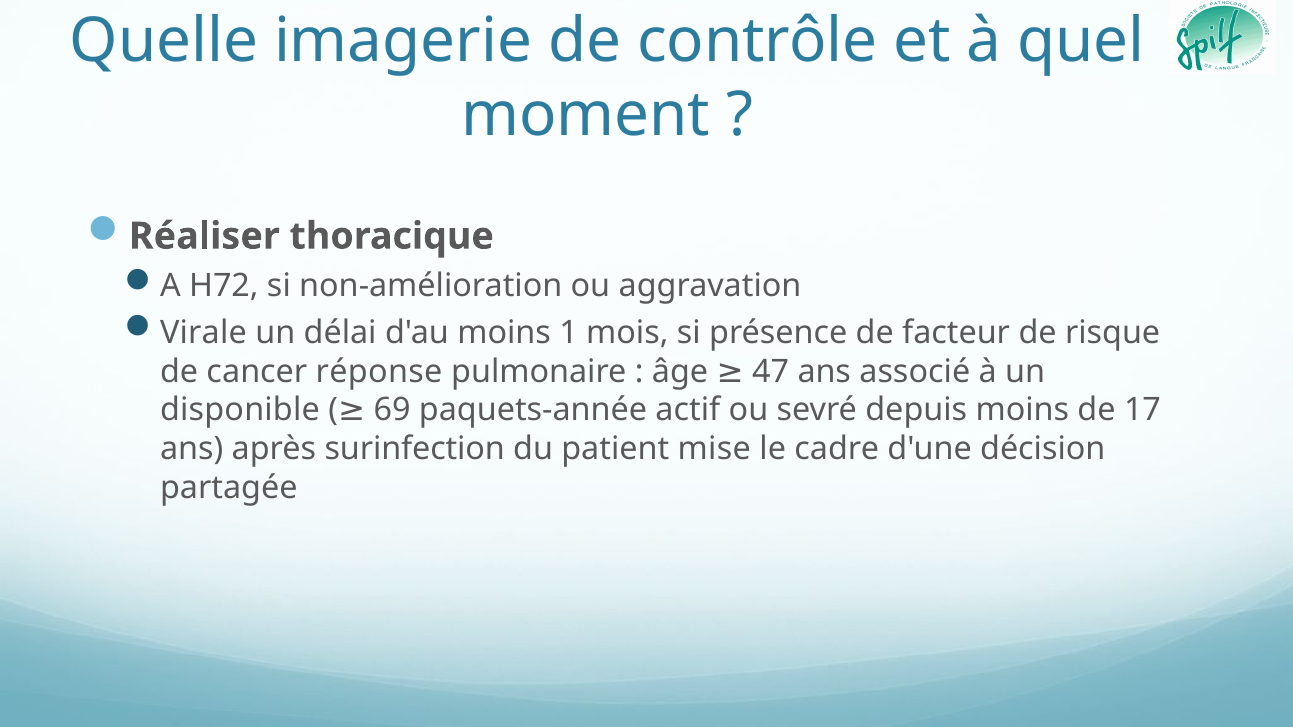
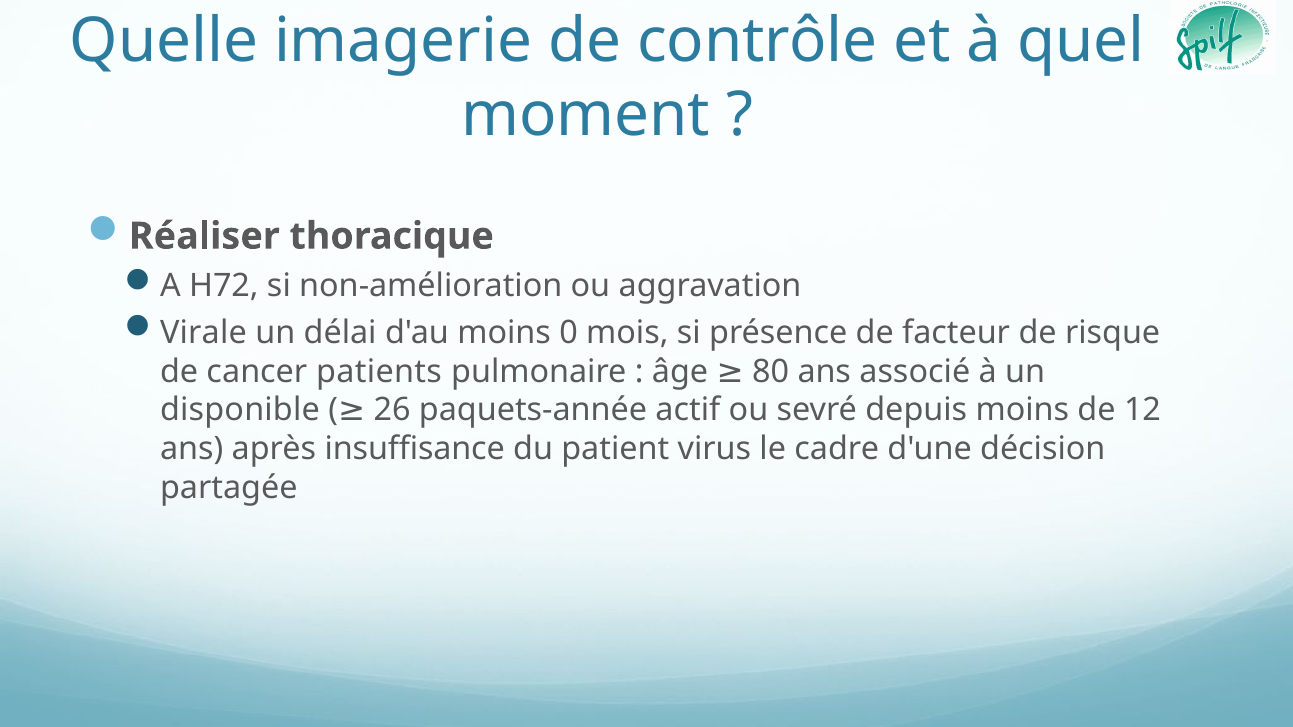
1: 1 -> 0
réponse: réponse -> patients
47: 47 -> 80
69: 69 -> 26
17: 17 -> 12
surinfection: surinfection -> insuffisance
mise: mise -> virus
